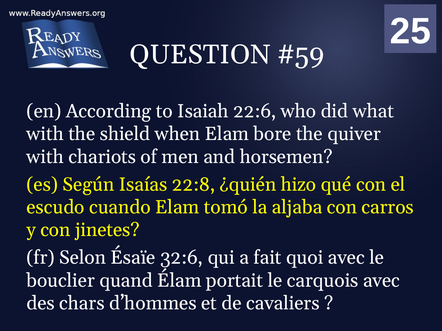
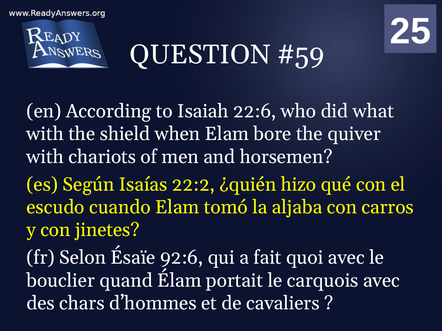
22:8: 22:8 -> 22:2
32:6: 32:6 -> 92:6
